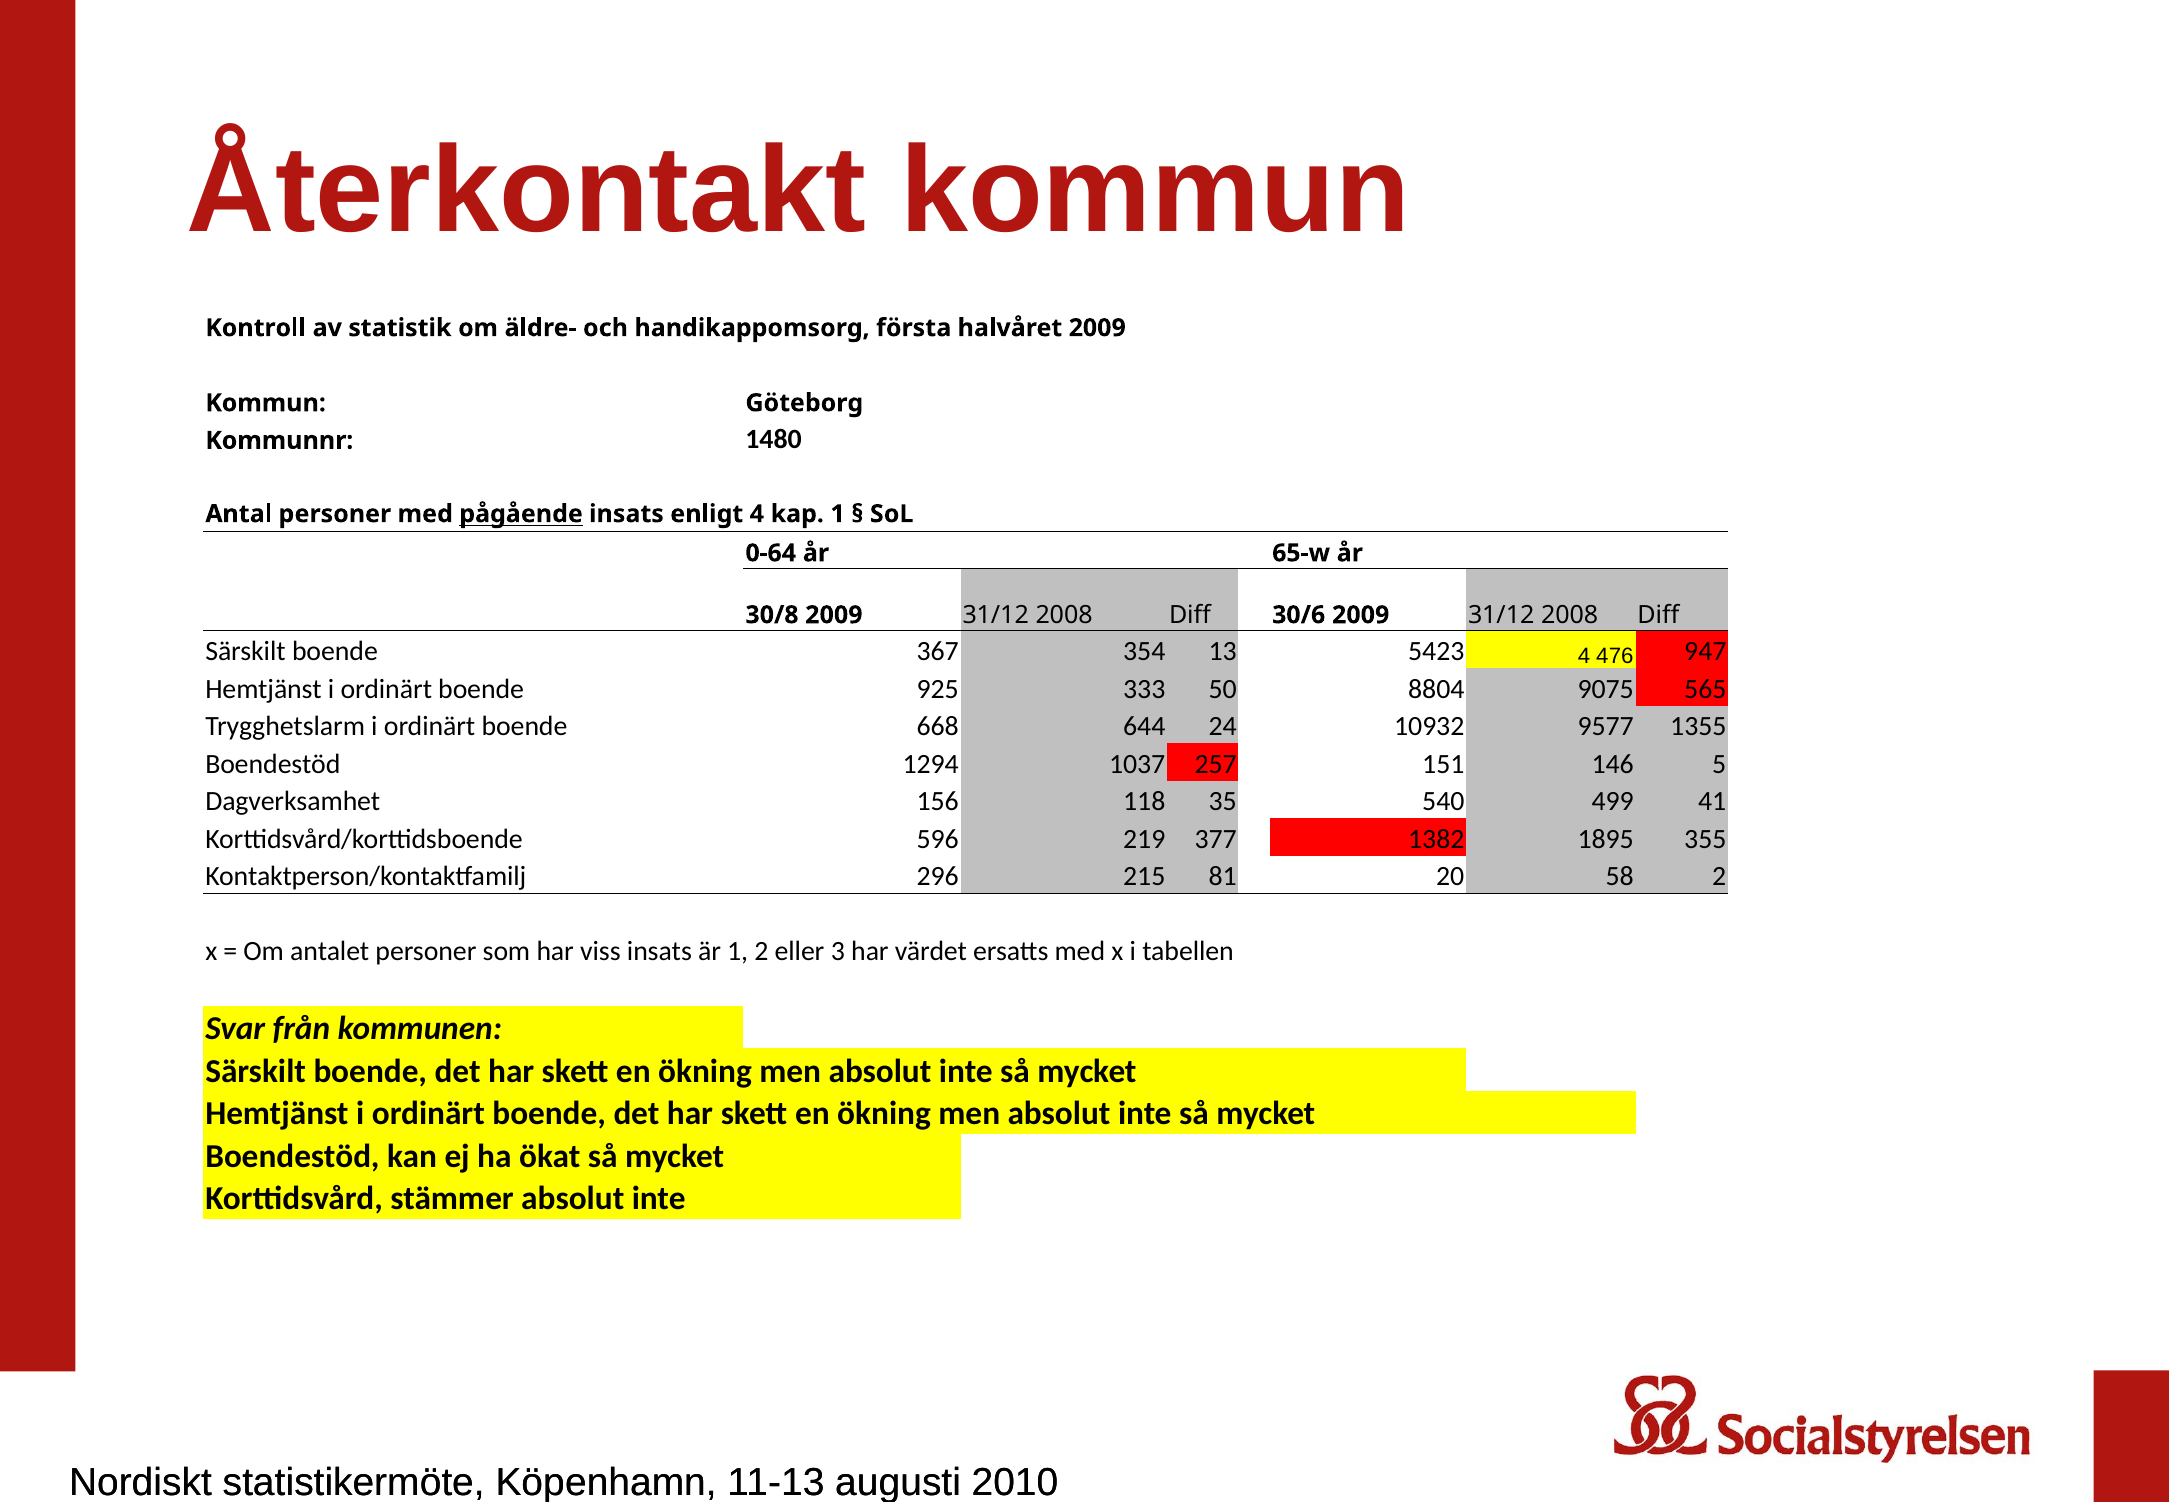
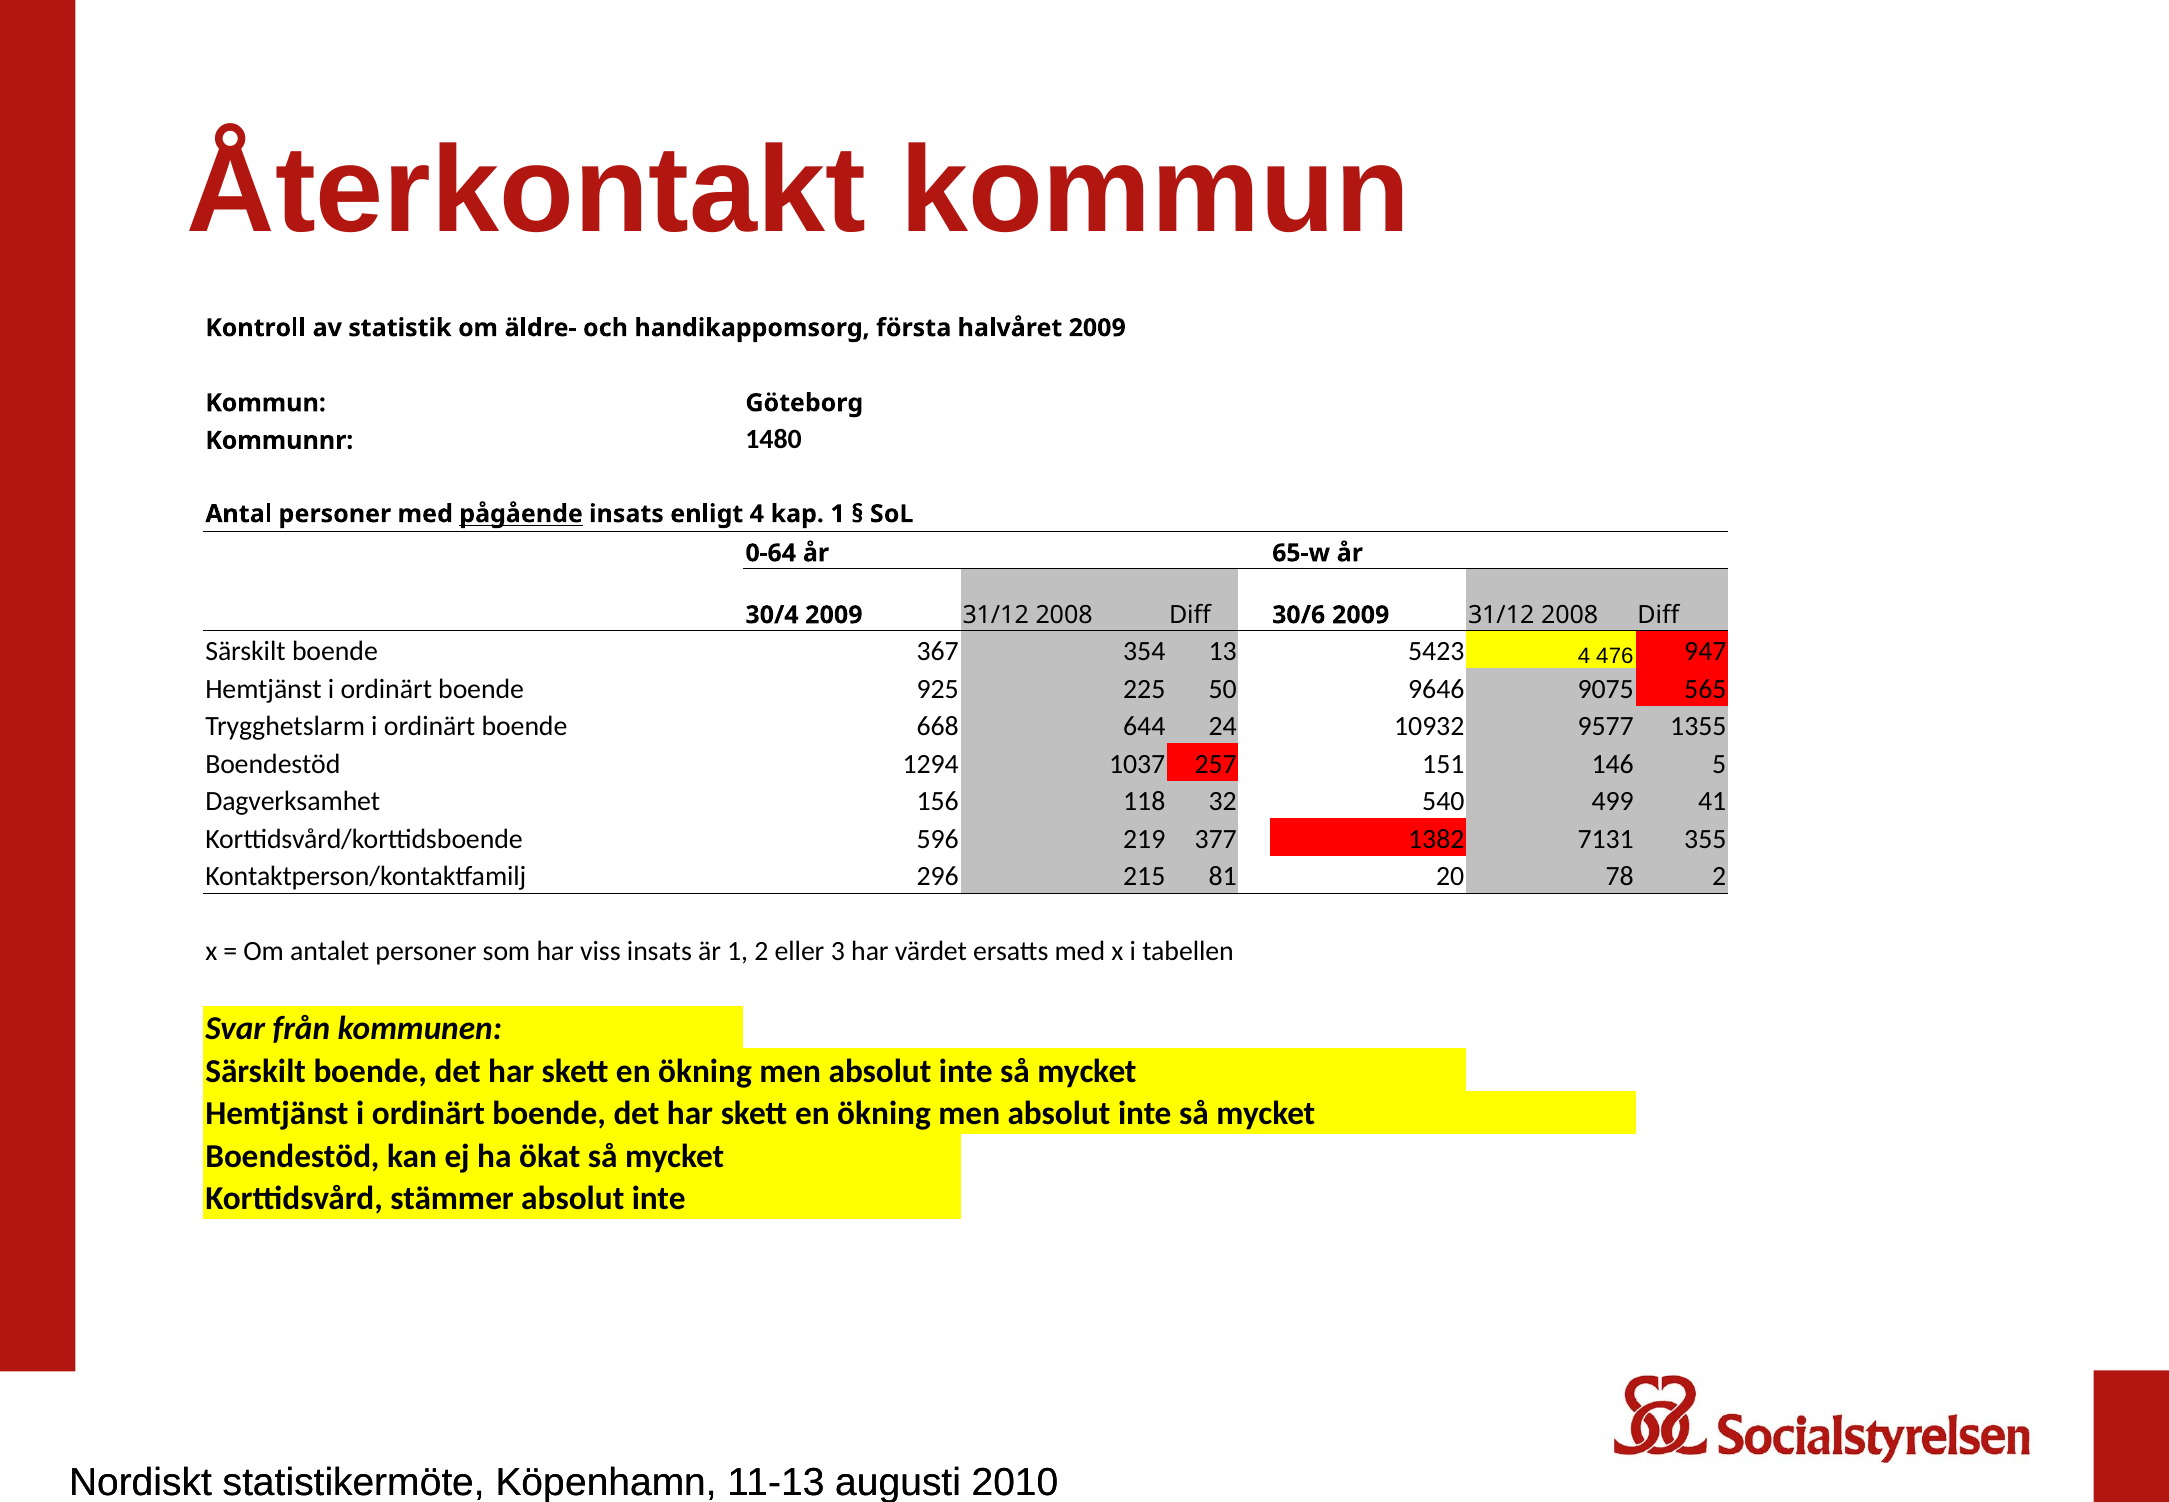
30/8: 30/8 -> 30/4
333: 333 -> 225
8804: 8804 -> 9646
35: 35 -> 32
1895: 1895 -> 7131
58: 58 -> 78
